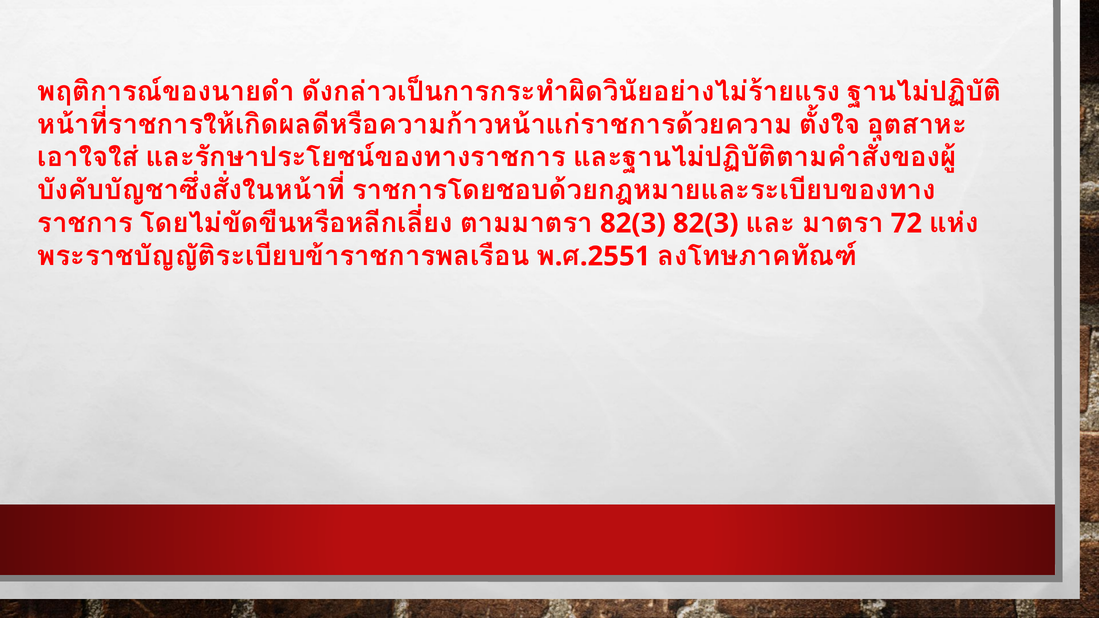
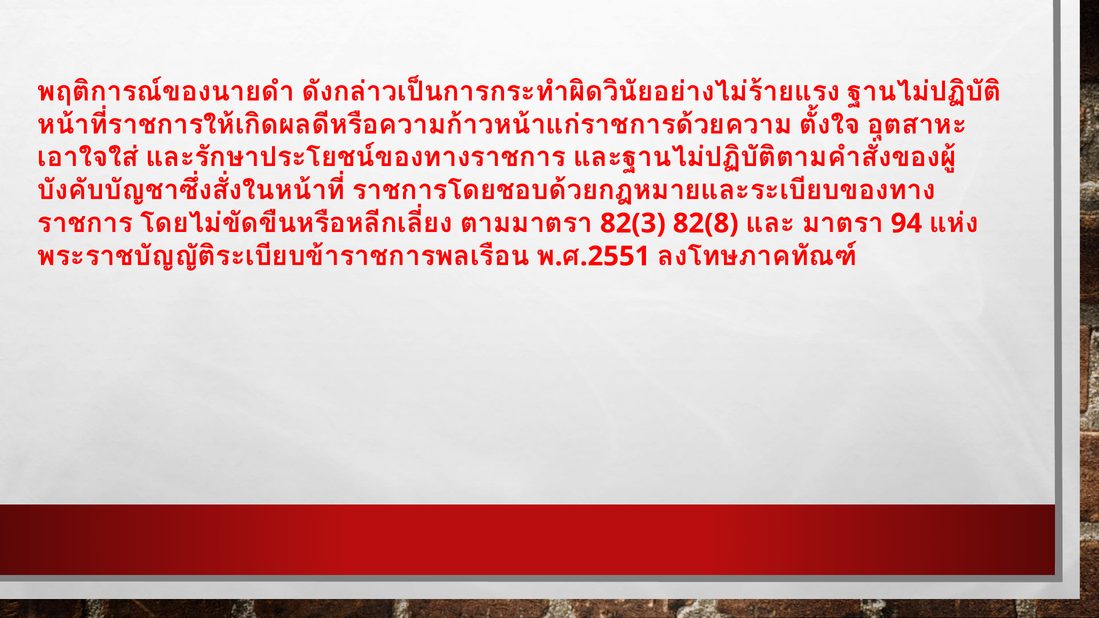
82(3 82(3: 82(3 -> 82(8
72: 72 -> 94
